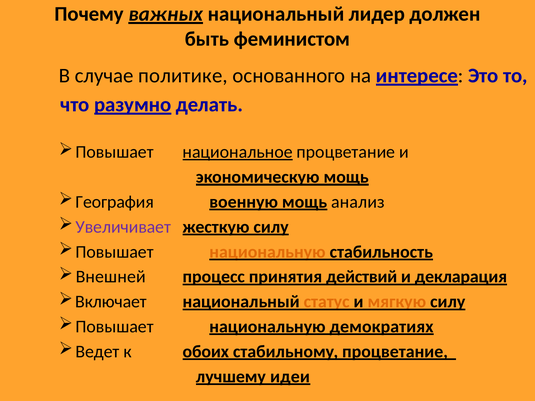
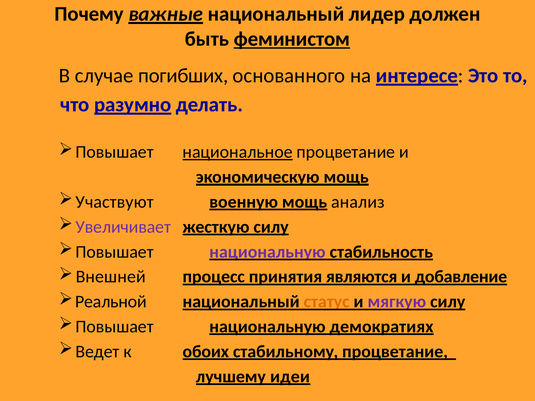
важных: важных -> важные
феминистом underline: none -> present
политике: политике -> погибших
География: География -> Участвуют
национальную at (267, 252) colour: orange -> purple
действий: действий -> являются
декларация: декларация -> добавление
Включает: Включает -> Реальной
мягкую colour: orange -> purple
